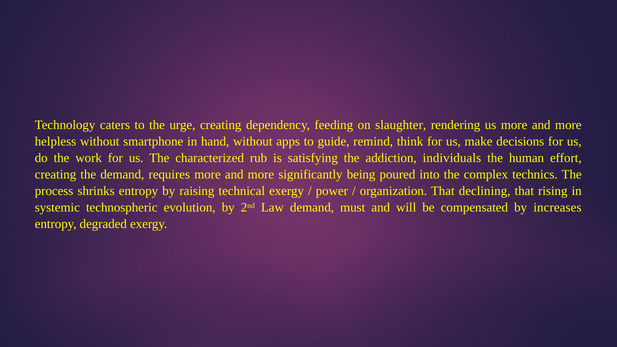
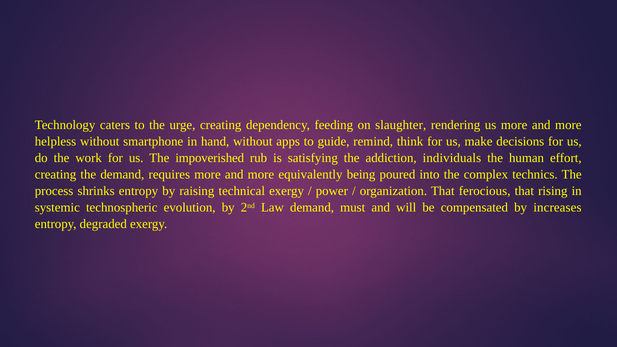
characterized: characterized -> impoverished
significantly: significantly -> equivalently
declining: declining -> ferocious
